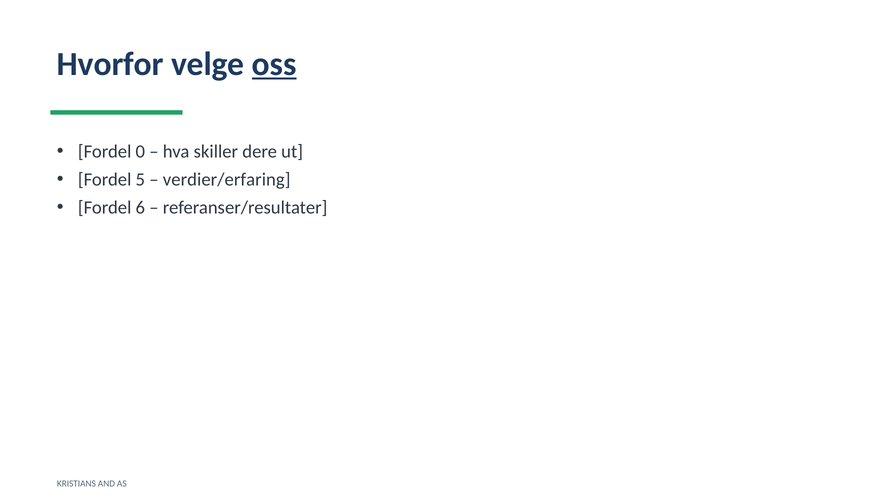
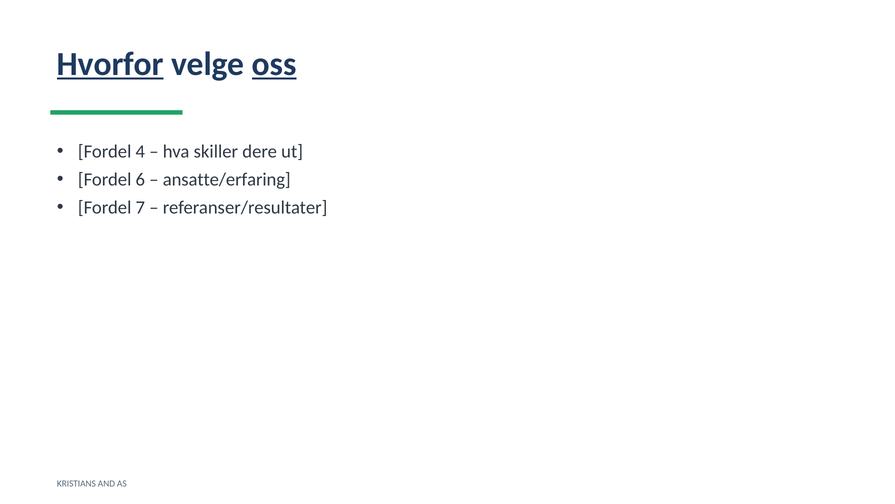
Hvorfor underline: none -> present
0: 0 -> 4
5: 5 -> 6
verdier/erfaring: verdier/erfaring -> ansatte/erfaring
6: 6 -> 7
